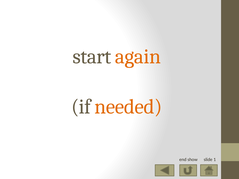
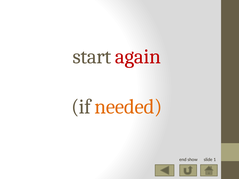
again colour: orange -> red
